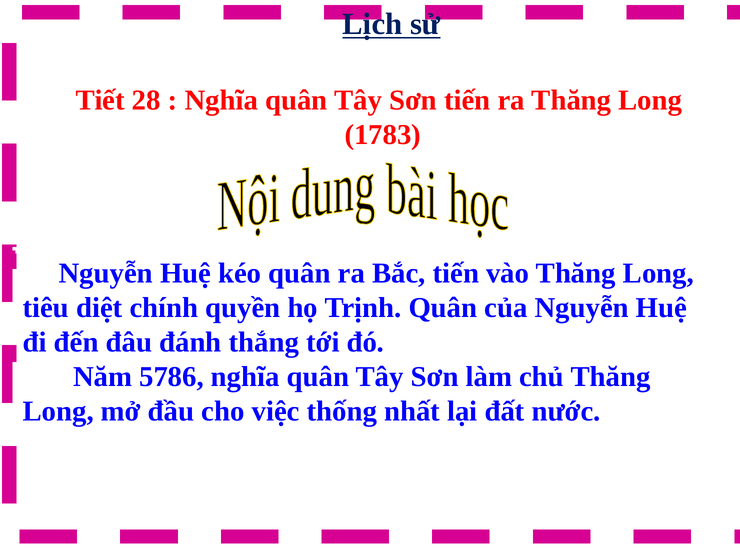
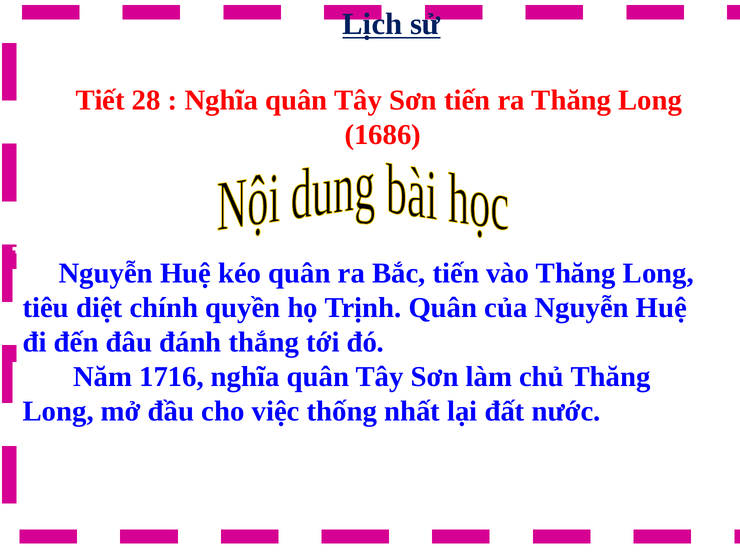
1783: 1783 -> 1686
5786: 5786 -> 1716
